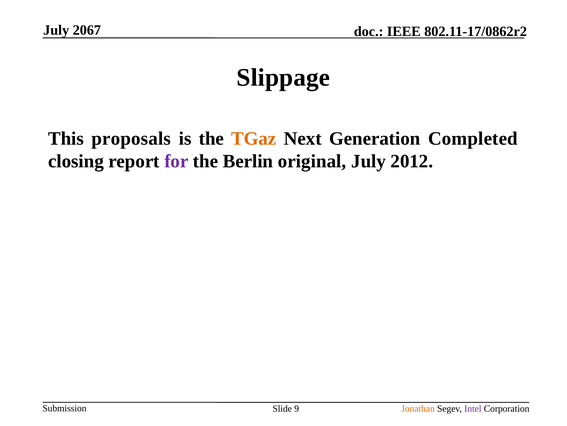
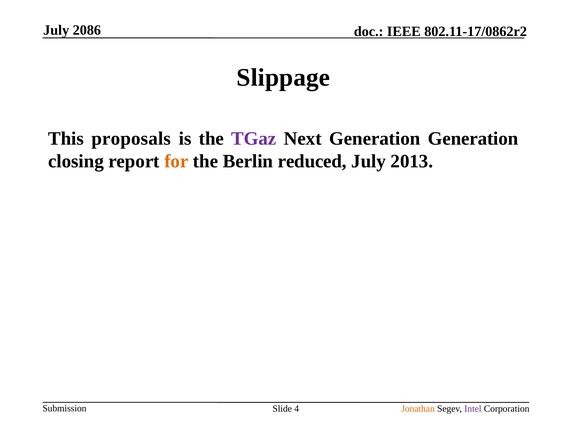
2067: 2067 -> 2086
TGaz colour: orange -> purple
Generation Completed: Completed -> Generation
for colour: purple -> orange
original: original -> reduced
2012: 2012 -> 2013
9: 9 -> 4
